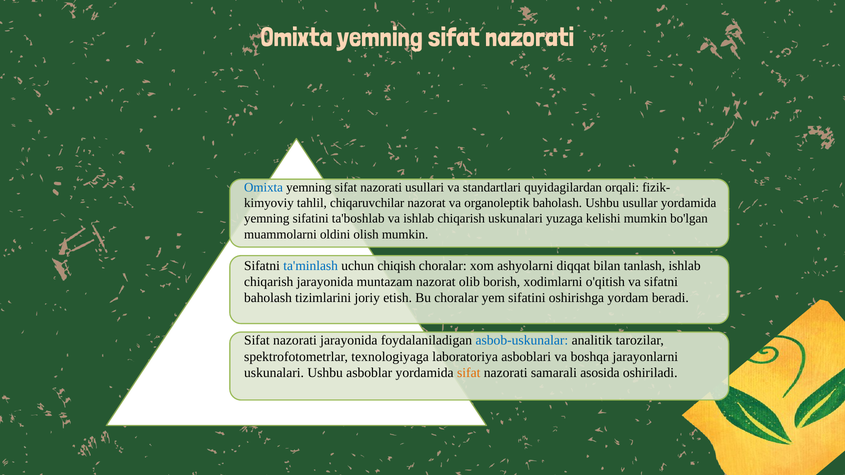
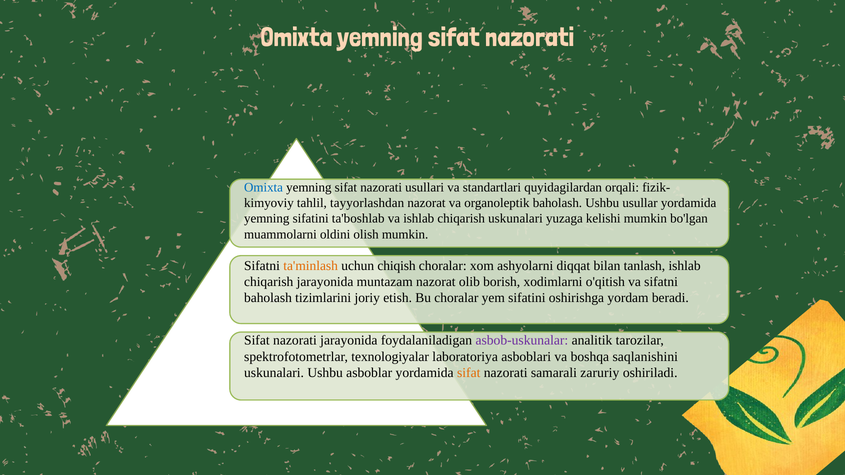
chiqaruvchilar: chiqaruvchilar -> tayyorlashdan
ta'minlash colour: blue -> orange
asbob-uskunalar colour: blue -> purple
texnologiyaga: texnologiyaga -> texnologiyalar
jarayonlarni: jarayonlarni -> saqlanishini
asosida: asosida -> zaruriy
